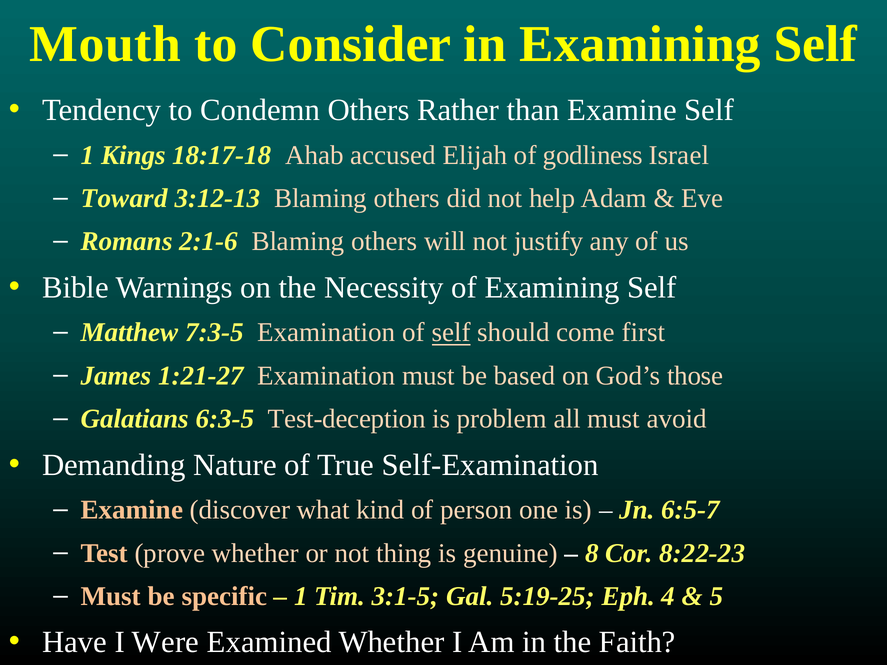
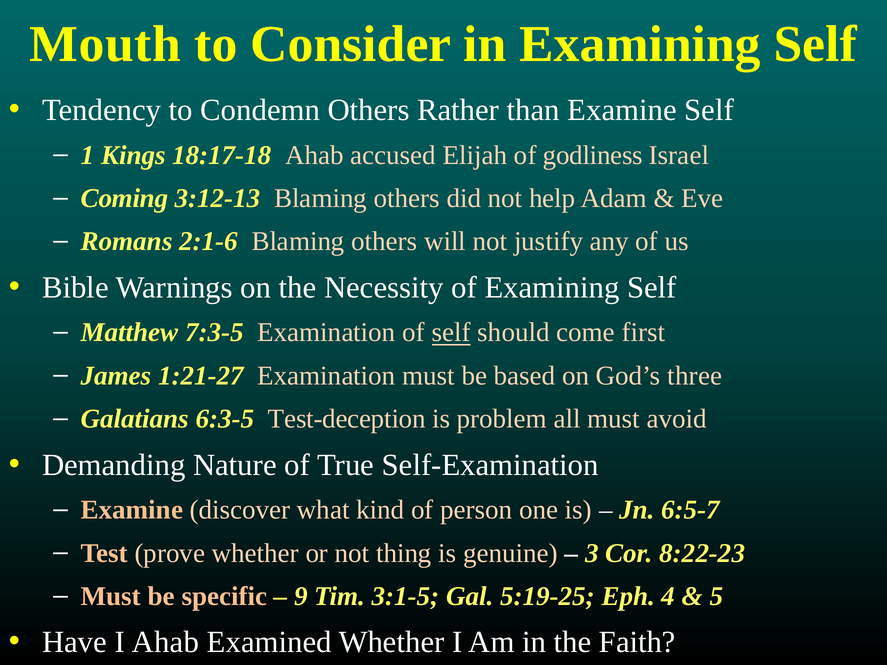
Toward: Toward -> Coming
those: those -> three
8: 8 -> 3
1 at (301, 596): 1 -> 9
I Were: Were -> Ahab
